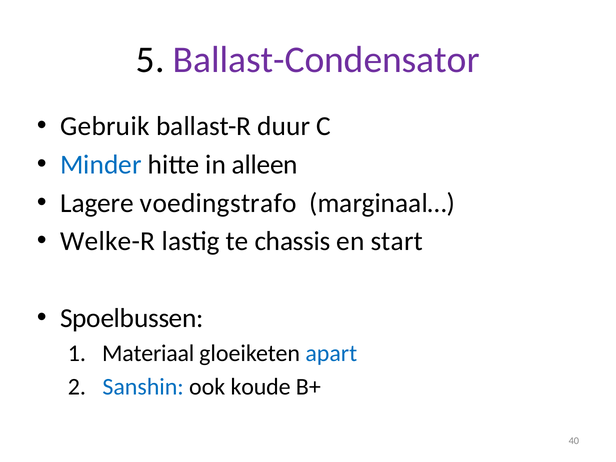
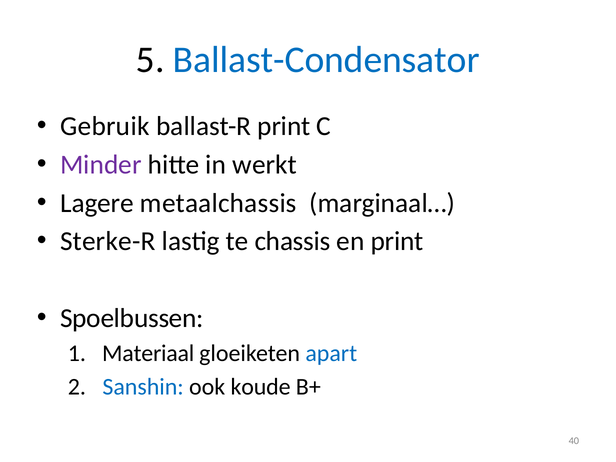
Ballast-Condensator colour: purple -> blue
ballast-R duur: duur -> print
Minder colour: blue -> purple
alleen: alleen -> werkt
voedingstrafo: voedingstrafo -> metaalchassis
Welke-R: Welke-R -> Sterke-R
en start: start -> print
